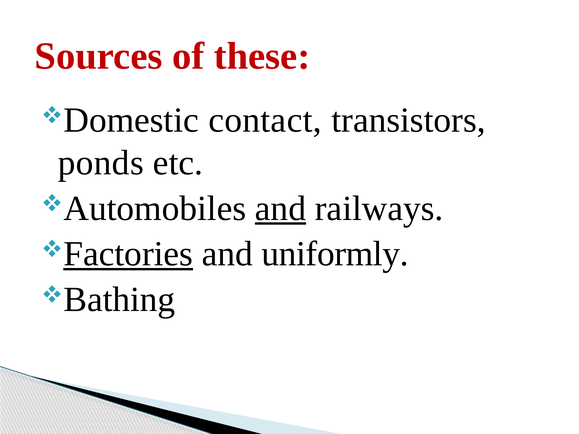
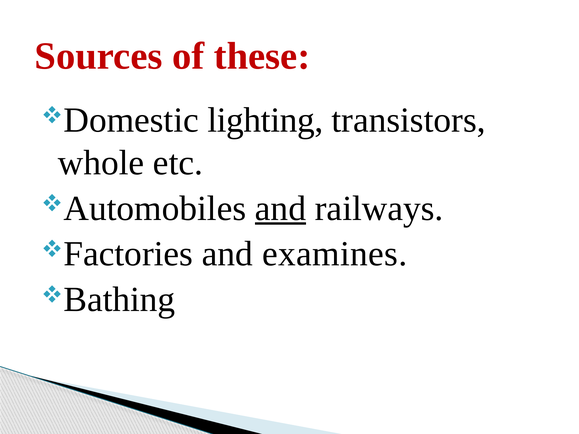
contact: contact -> lighting
ponds: ponds -> whole
Factories underline: present -> none
uniformly: uniformly -> examines
